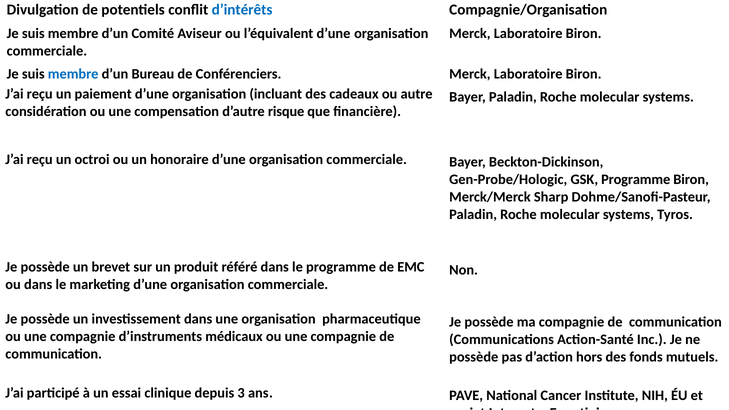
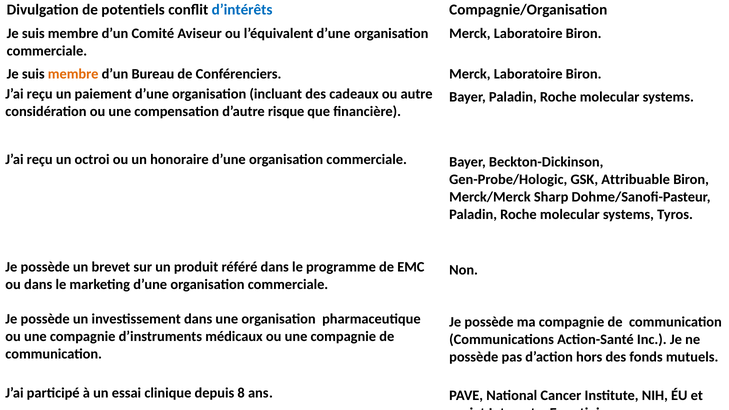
membre at (73, 74) colour: blue -> orange
GSK Programme: Programme -> Attribuable
3: 3 -> 8
